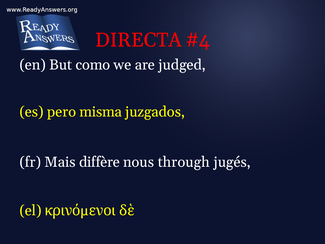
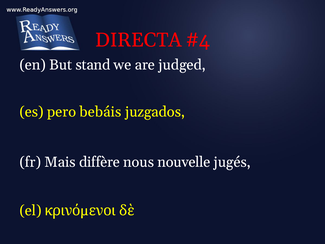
como: como -> stand
misma: misma -> bebáis
through: through -> nouvelle
